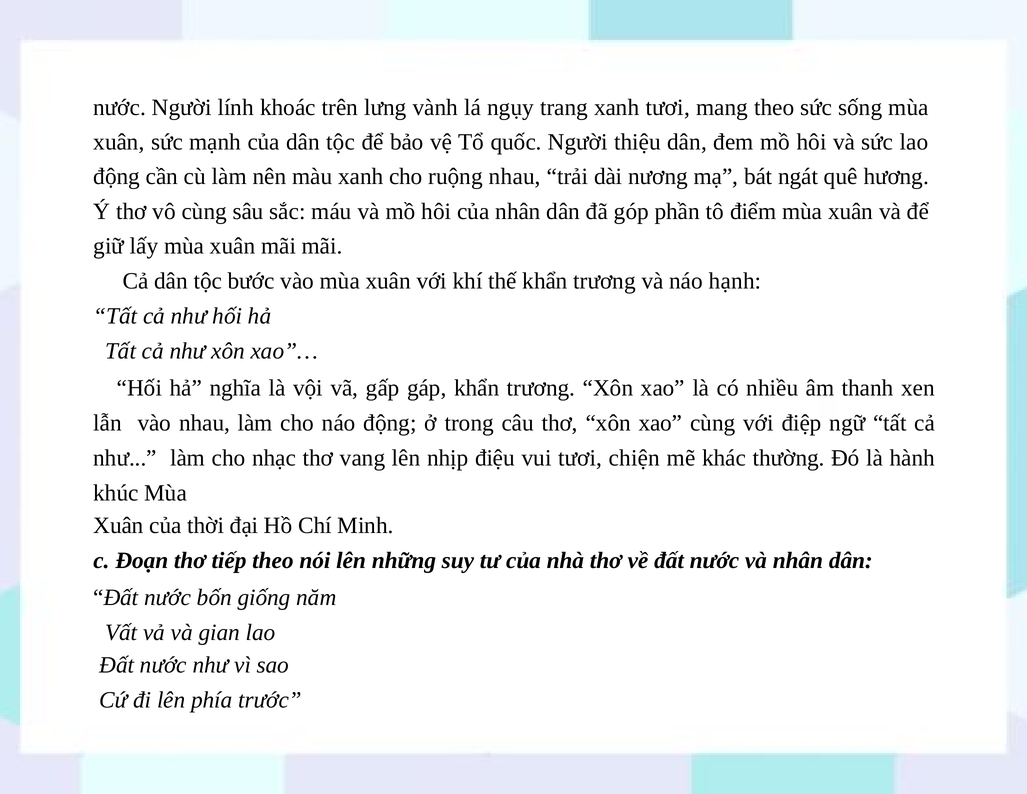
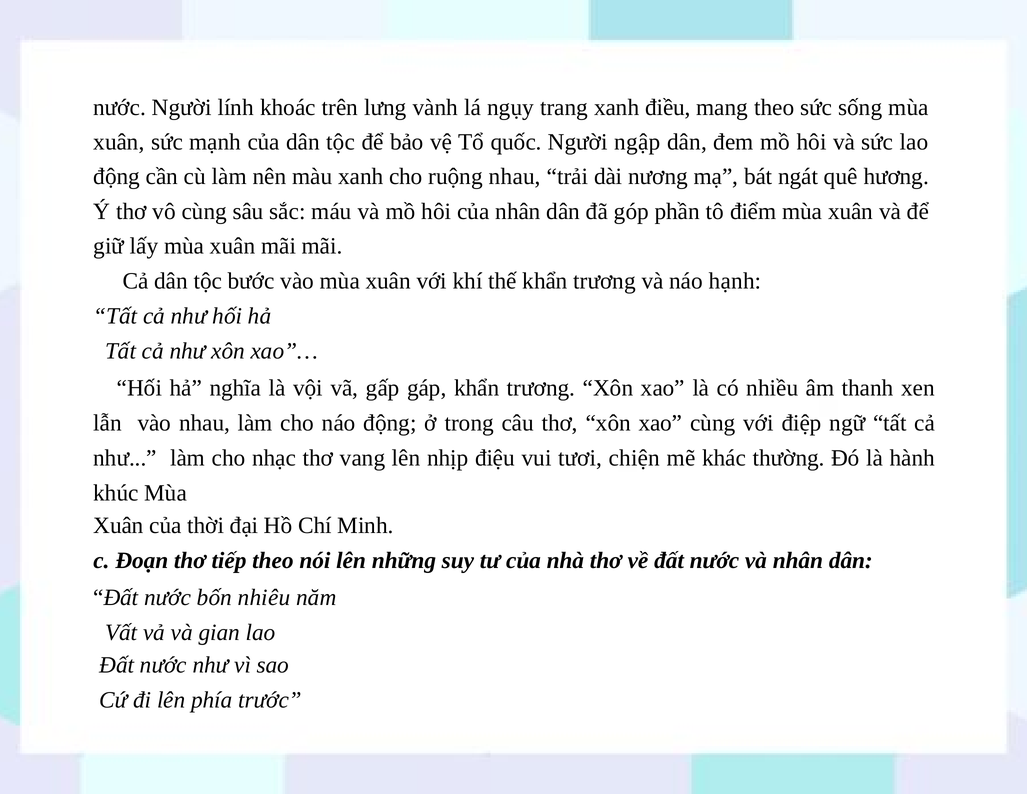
xanh tươi: tươi -> điều
thiệu: thiệu -> ngập
giống: giống -> nhiêu
